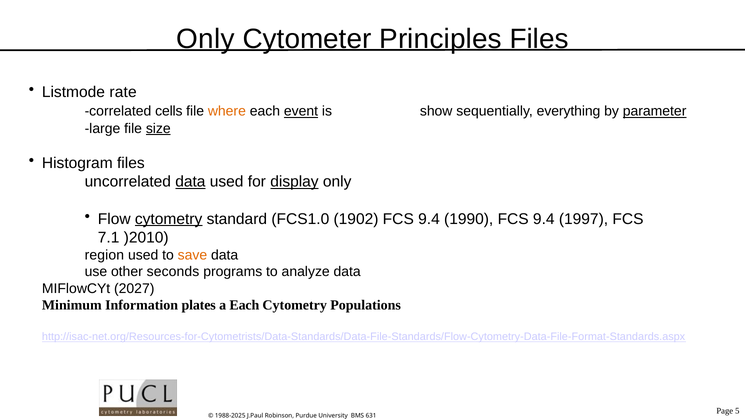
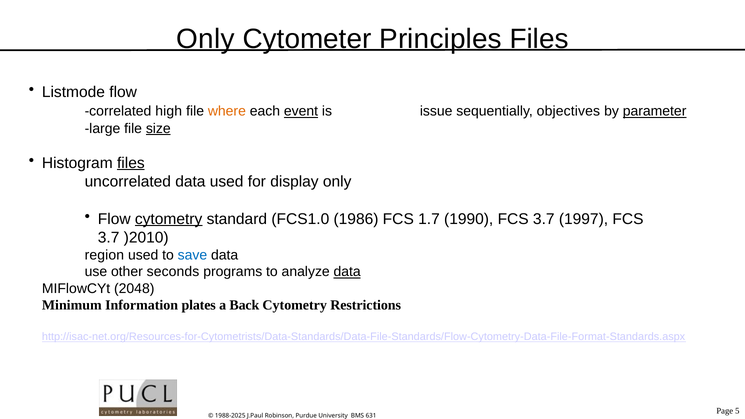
Listmode rate: rate -> flow
cells: cells -> high
show: show -> issue
everything: everything -> objectives
files at (131, 163) underline: none -> present
data at (190, 182) underline: present -> none
display underline: present -> none
1902: 1902 -> 1986
9.4 at (429, 219): 9.4 -> 1.7
1990 FCS 9.4: 9.4 -> 3.7
7.1 at (109, 238): 7.1 -> 3.7
save colour: orange -> blue
data at (347, 272) underline: none -> present
2027: 2027 -> 2048
a Each: Each -> Back
Populations: Populations -> Restrictions
